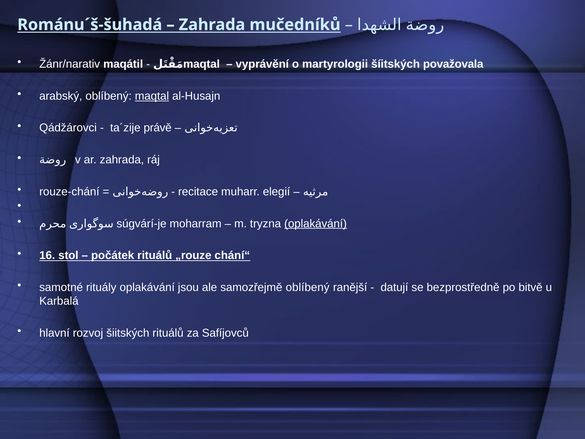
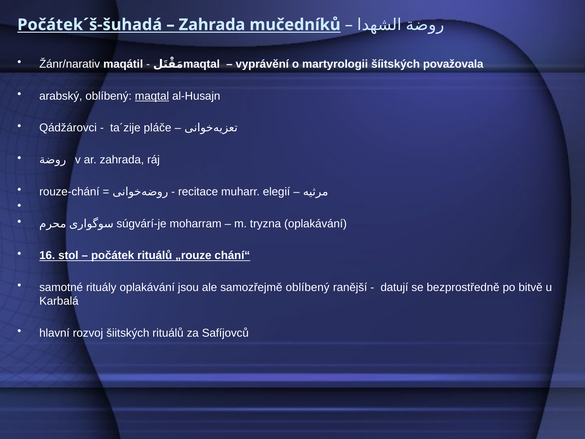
Románu´š-šuhadá: Románu´š-šuhadá -> Počátek´š-šuhadá
právě: právě -> pláče
oplakávání at (316, 223) underline: present -> none
